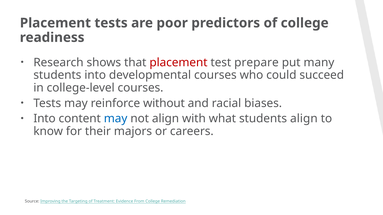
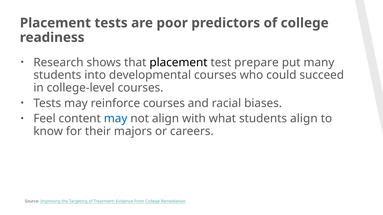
placement at (178, 63) colour: red -> black
reinforce without: without -> courses
Into at (45, 119): Into -> Feel
